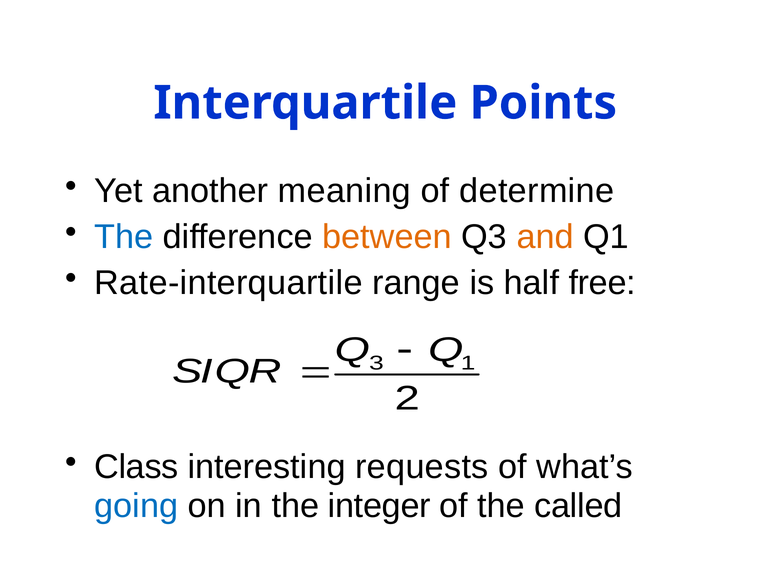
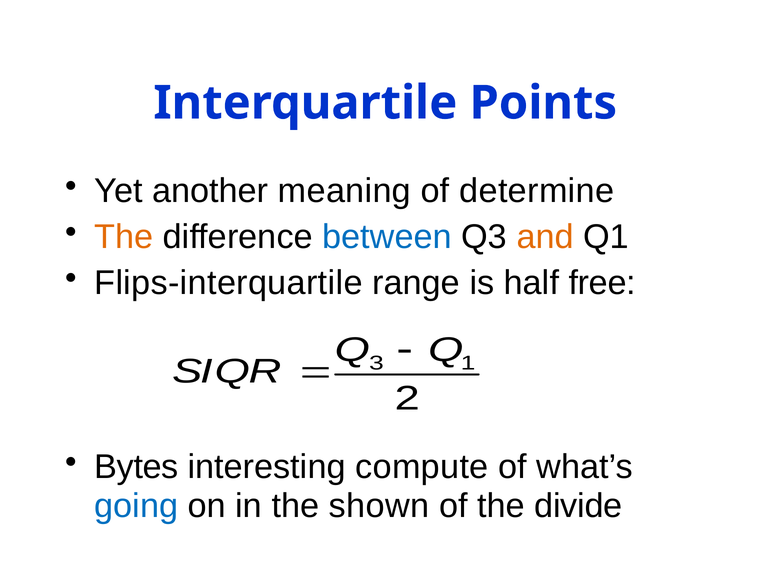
The at (124, 237) colour: blue -> orange
between colour: orange -> blue
Rate-interquartile: Rate-interquartile -> Flips-interquartile
Class: Class -> Bytes
requests: requests -> compute
integer: integer -> shown
called: called -> divide
